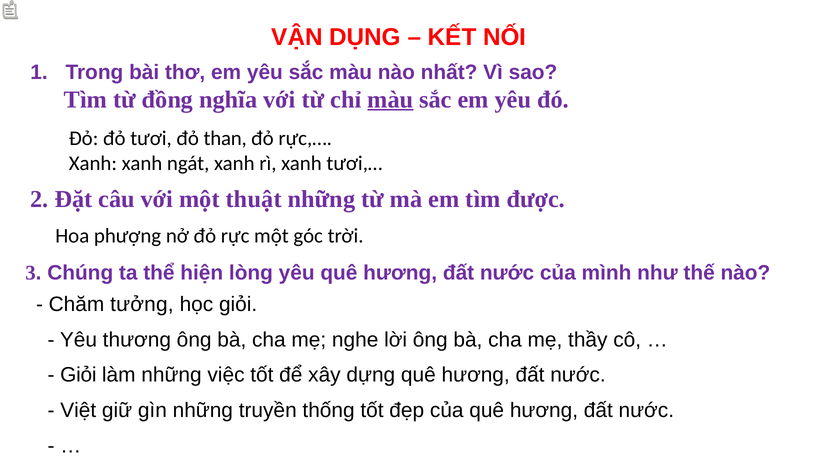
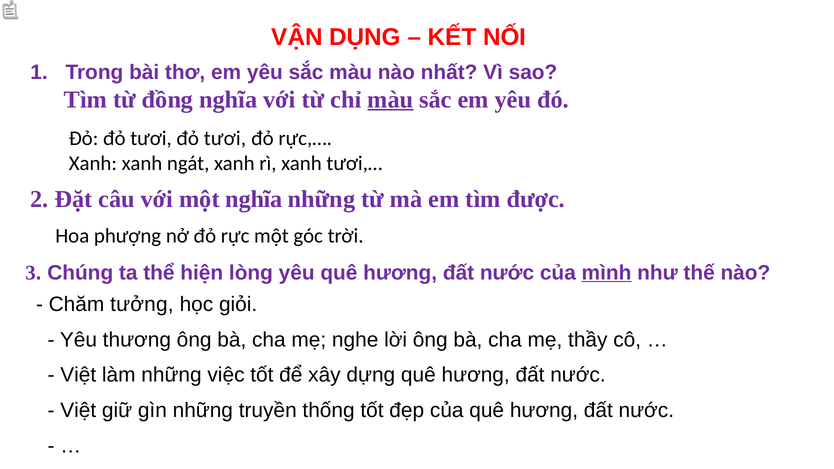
tươi đỏ than: than -> tươi
một thuật: thuật -> nghĩa
mình underline: none -> present
Giỏi at (78, 375): Giỏi -> Việt
